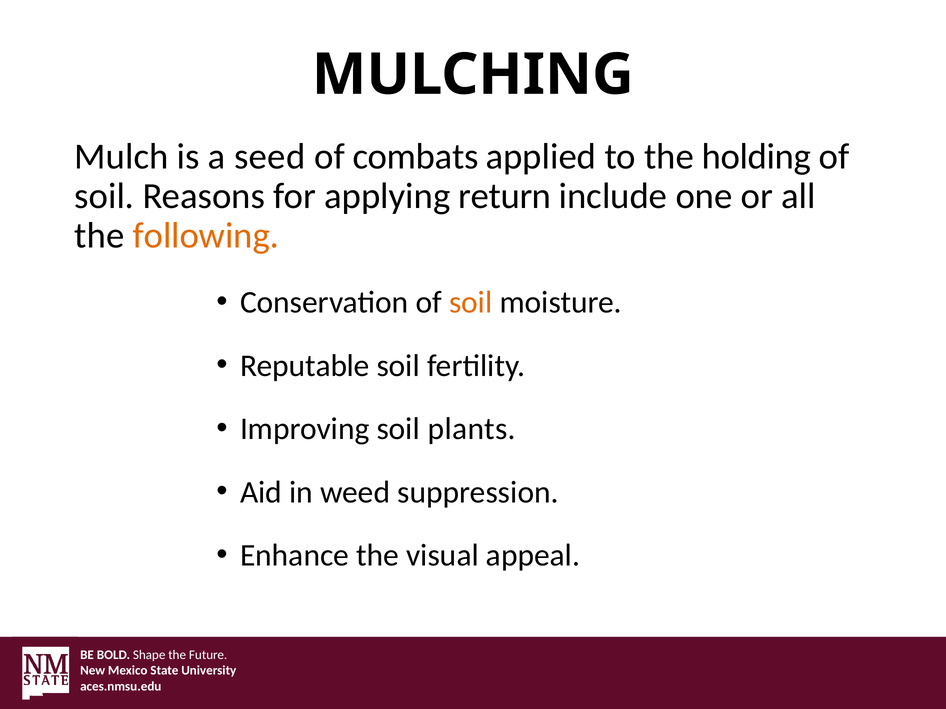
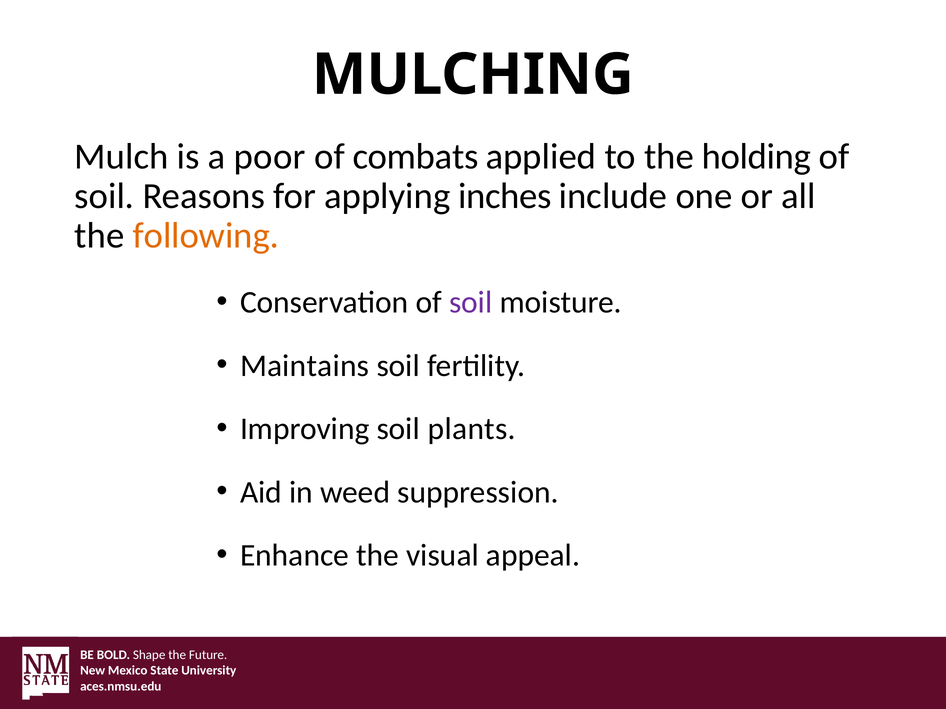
seed: seed -> poor
return: return -> inches
soil at (471, 303) colour: orange -> purple
Reputable: Reputable -> Maintains
